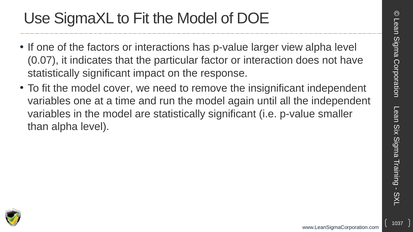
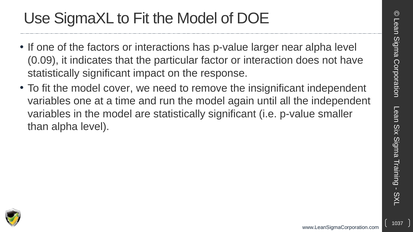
view: view -> near
0.07: 0.07 -> 0.09
